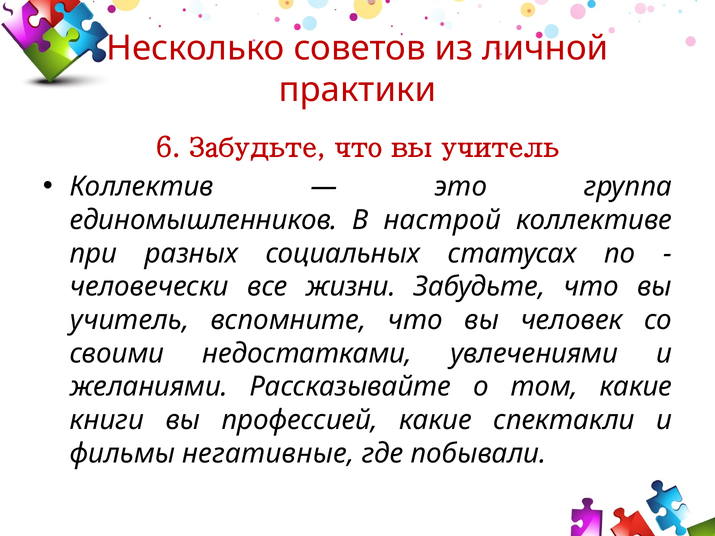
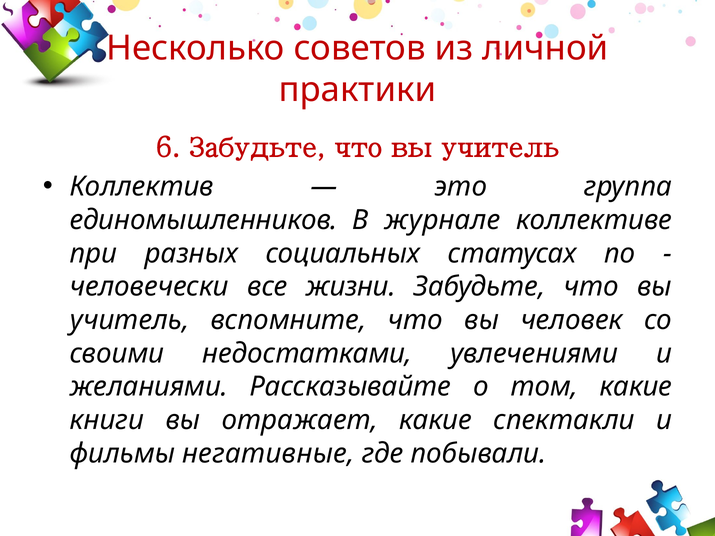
настрой: настрой -> журнале
профессией: профессией -> отражает
